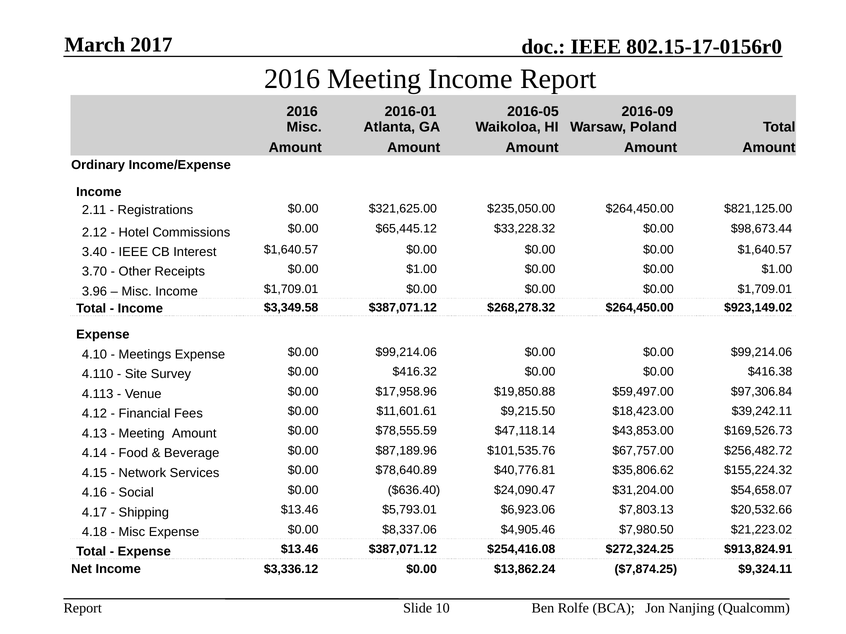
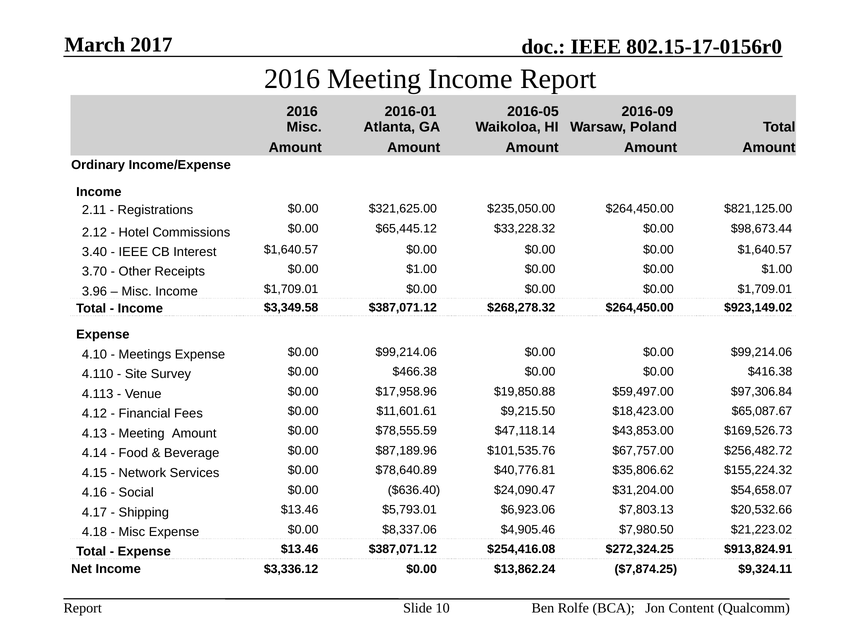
$416.32: $416.32 -> $466.38
$39,242.11: $39,242.11 -> $65,087.67
Nanjing: Nanjing -> Content
